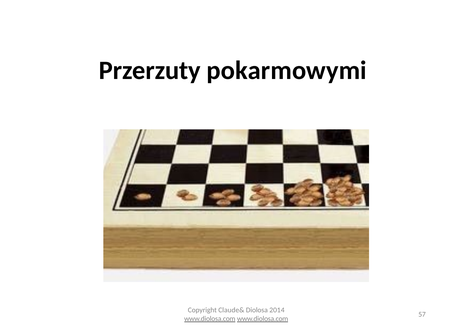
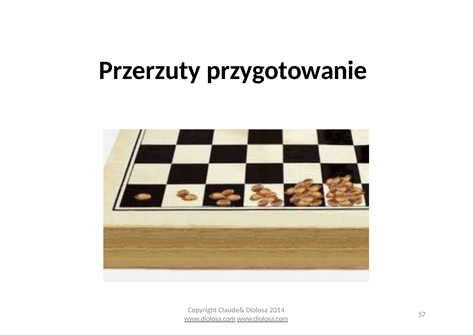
pokarmowymi: pokarmowymi -> przygotowanie
